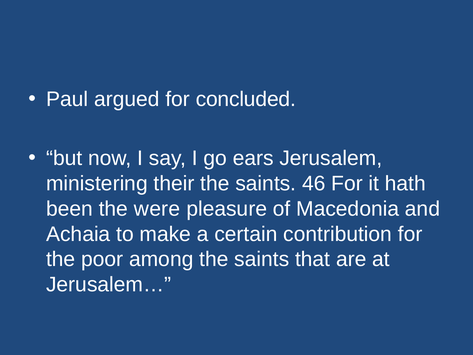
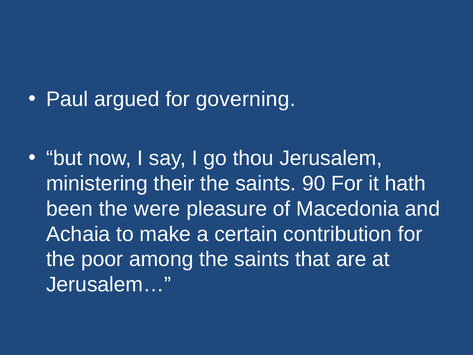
concluded: concluded -> governing
ears: ears -> thou
46: 46 -> 90
